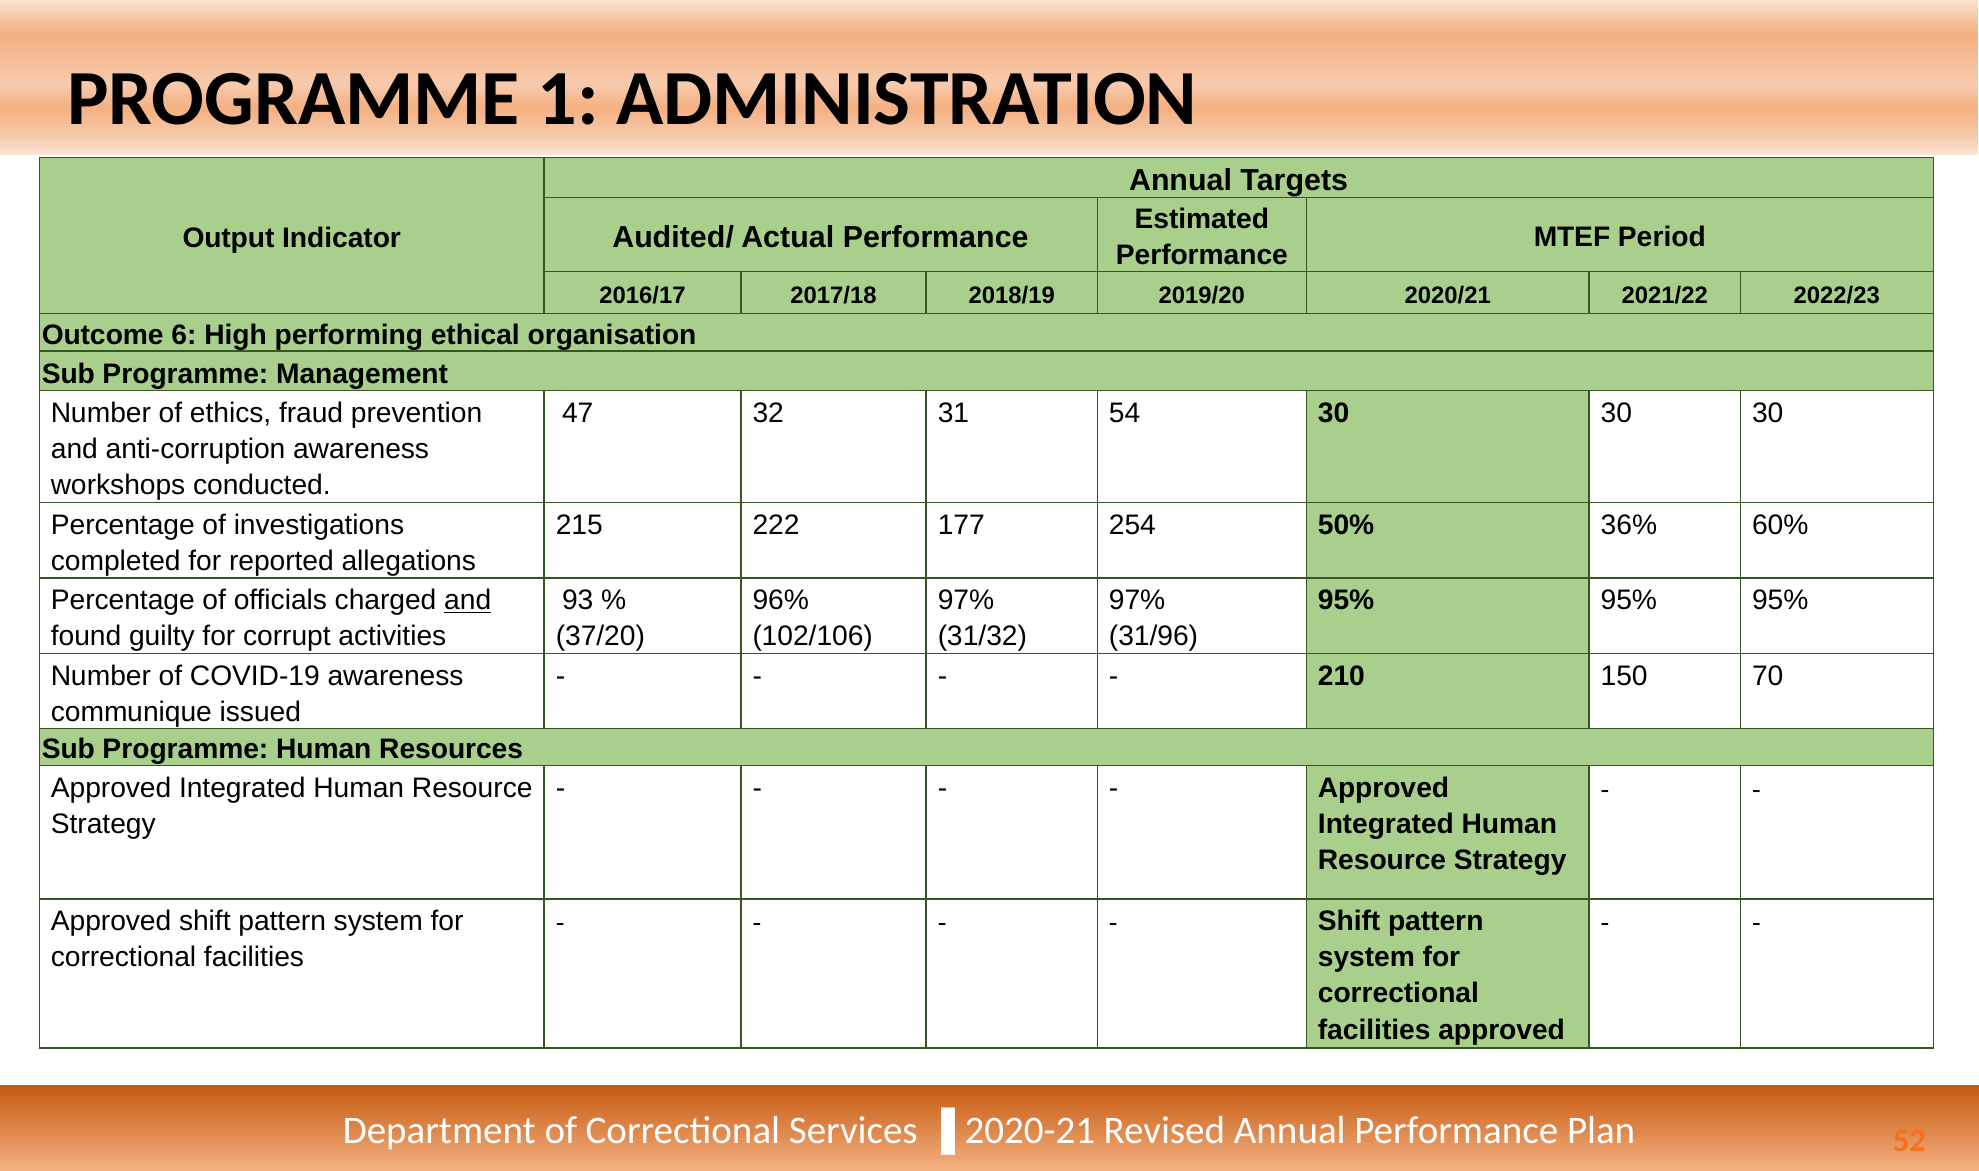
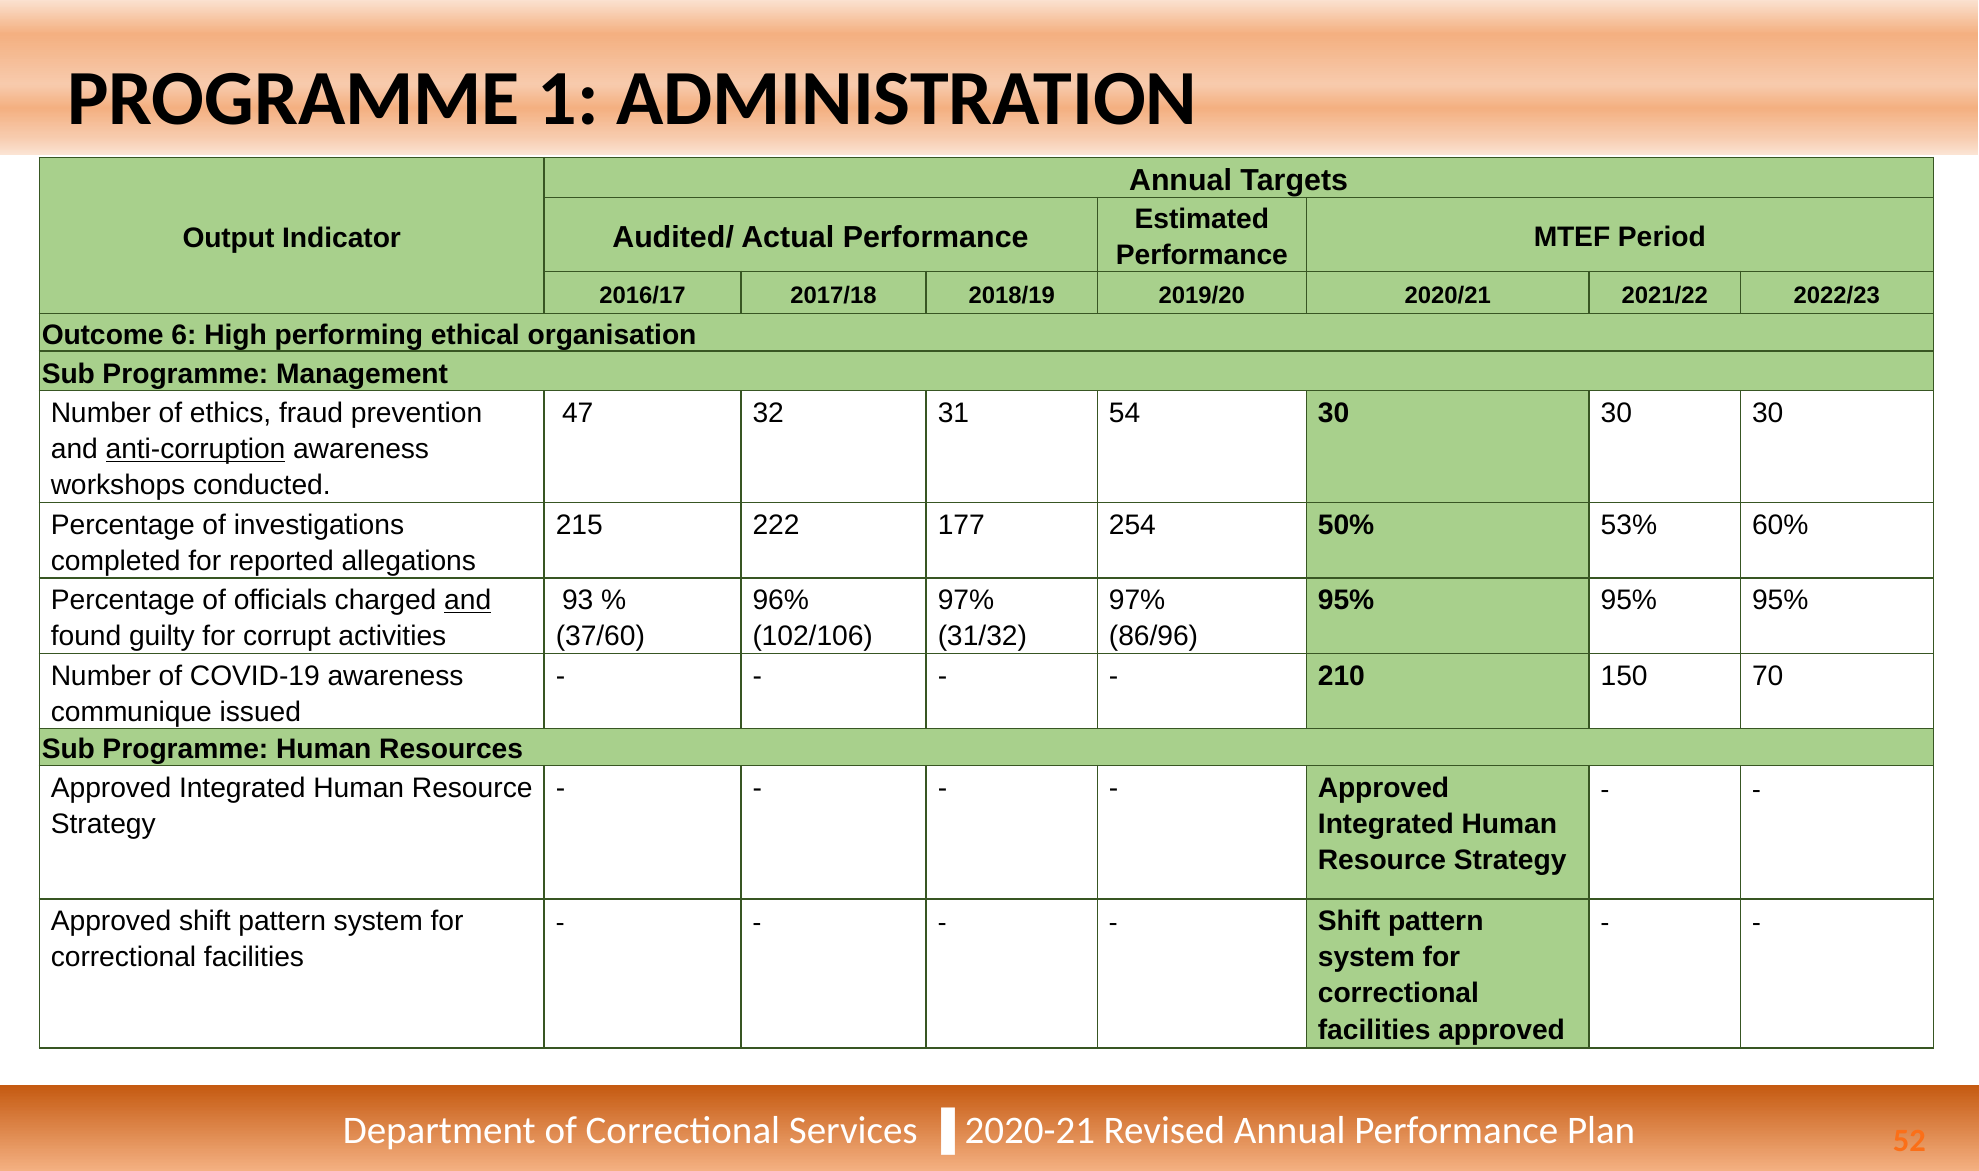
anti-corruption underline: none -> present
36%: 36% -> 53%
37/20: 37/20 -> 37/60
31/96: 31/96 -> 86/96
